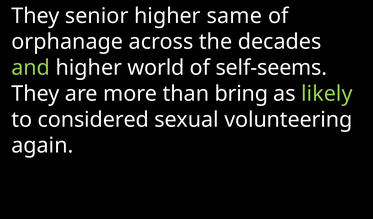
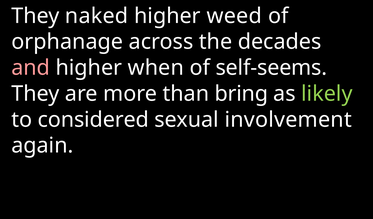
senior: senior -> naked
same: same -> weed
and colour: light green -> pink
world: world -> when
volunteering: volunteering -> involvement
